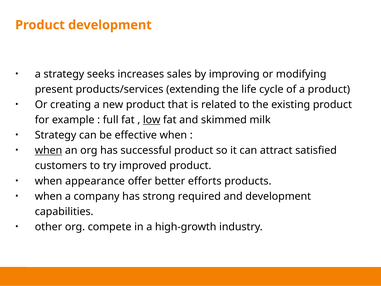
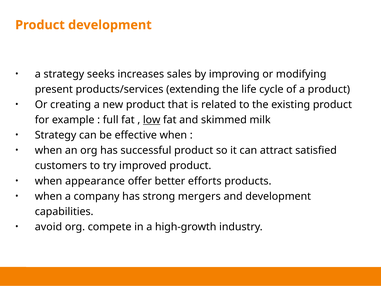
when at (49, 150) underline: present -> none
required: required -> mergers
other: other -> avoid
